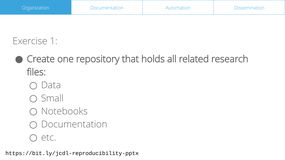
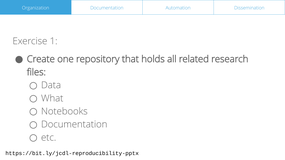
Small: Small -> What
